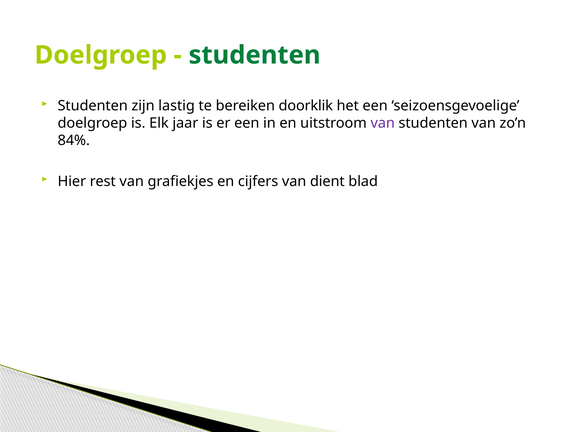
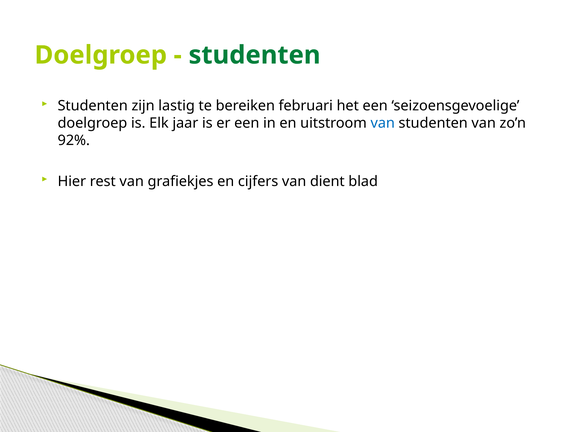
doorklik: doorklik -> februari
van at (383, 123) colour: purple -> blue
84%: 84% -> 92%
